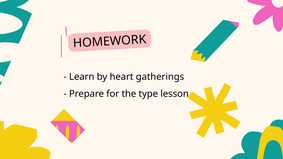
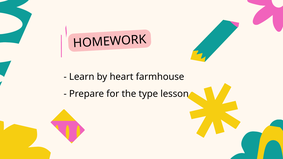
gatherings: gatherings -> farmhouse
